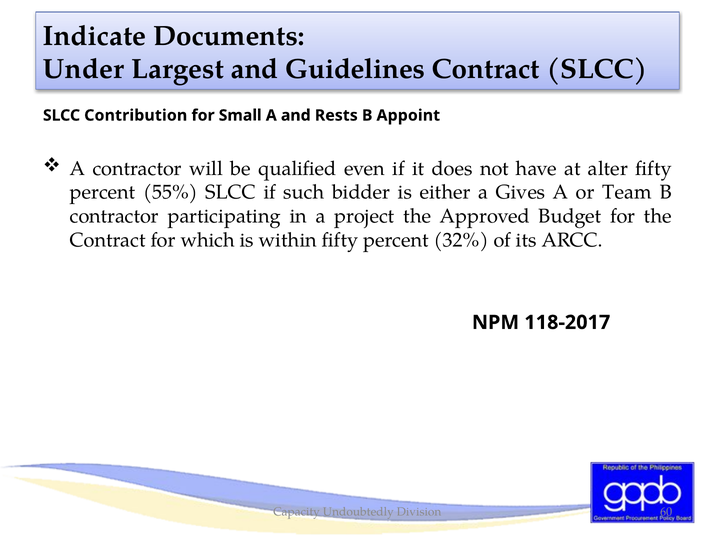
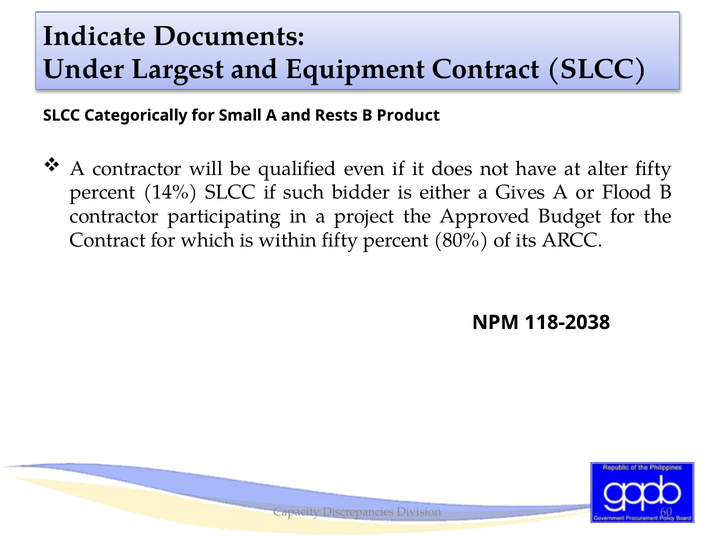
Guidelines: Guidelines -> Equipment
Contribution: Contribution -> Categorically
Appoint: Appoint -> Product
55%: 55% -> 14%
Team: Team -> Flood
32%: 32% -> 80%
118-2017: 118-2017 -> 118-2038
Undoubtedly: Undoubtedly -> Discrepancies
